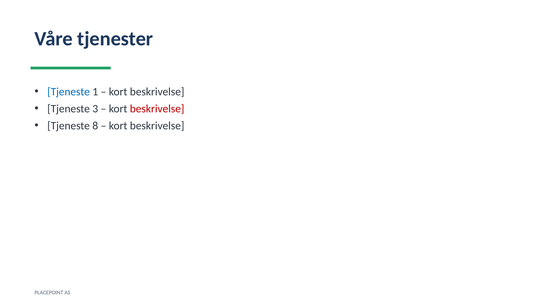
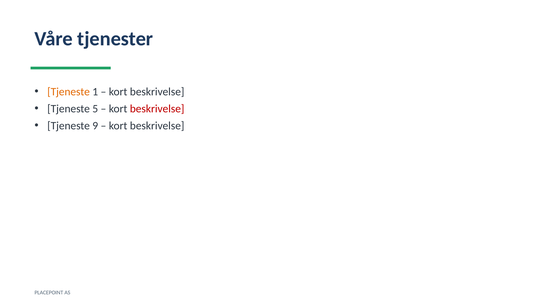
Tjeneste at (69, 92) colour: blue -> orange
3: 3 -> 5
8: 8 -> 9
